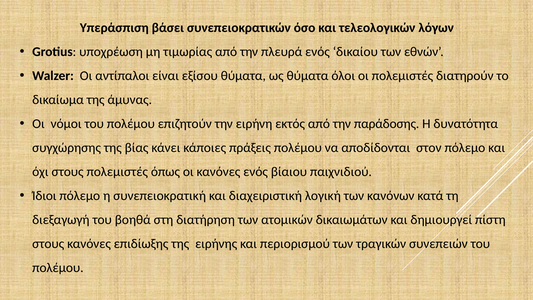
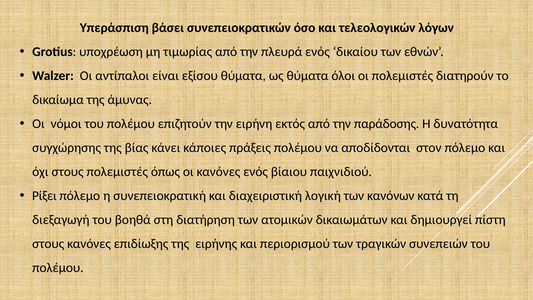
Ίδιοι: Ίδιοι -> Ρίξει
